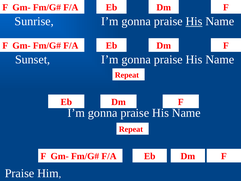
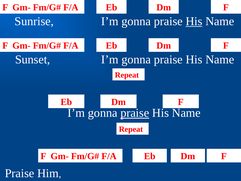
praise at (135, 113) underline: none -> present
